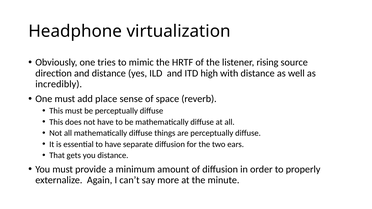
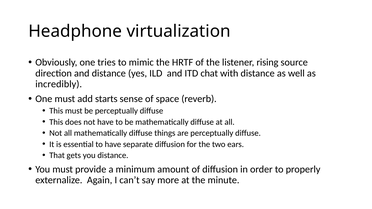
high: high -> chat
place: place -> starts
